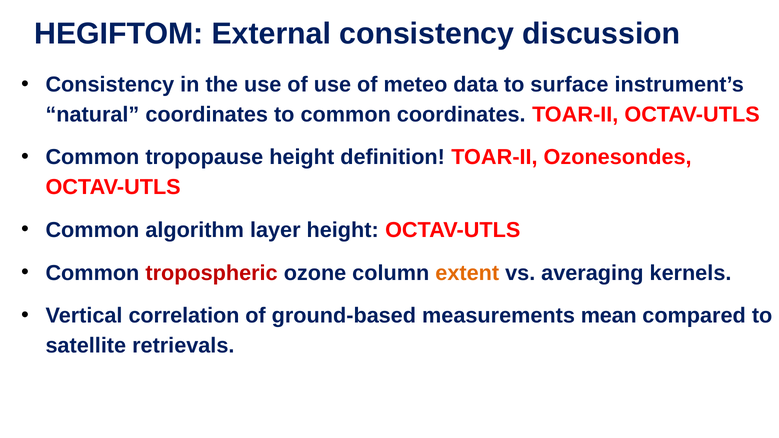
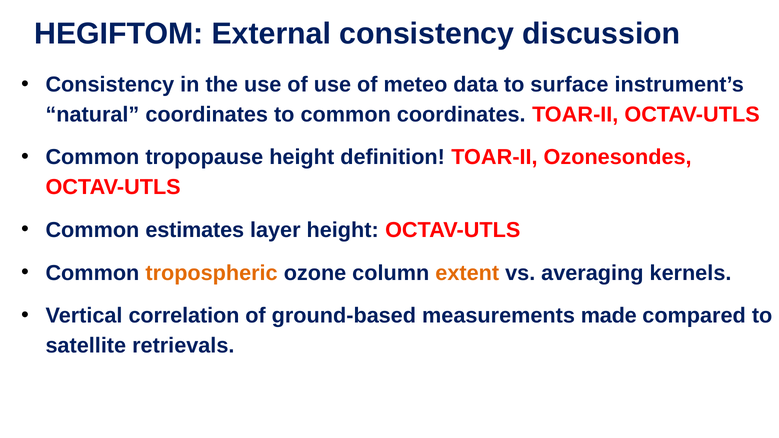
algorithm: algorithm -> estimates
tropospheric colour: red -> orange
mean: mean -> made
